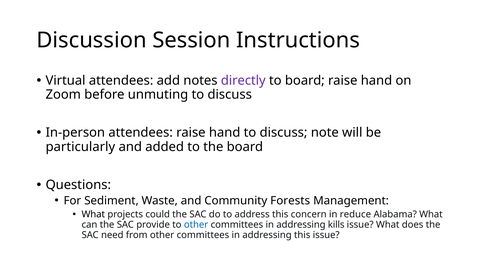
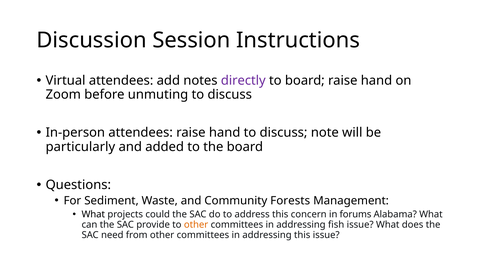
reduce: reduce -> forums
other at (196, 225) colour: blue -> orange
kills: kills -> fish
